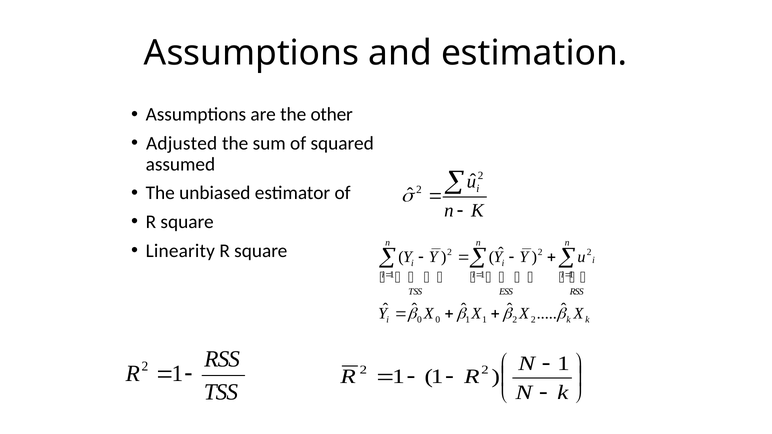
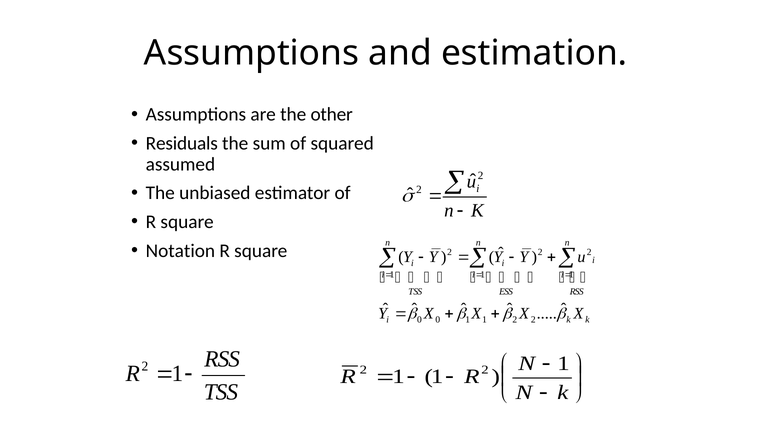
Adjusted: Adjusted -> Residuals
Linearity: Linearity -> Notation
